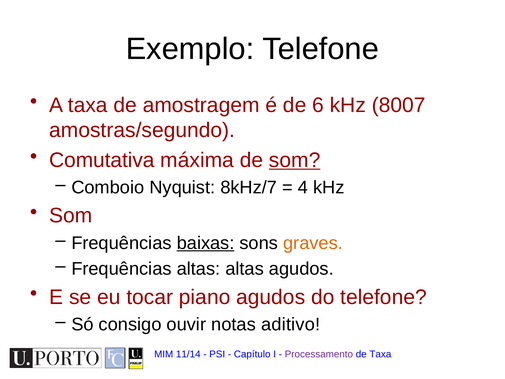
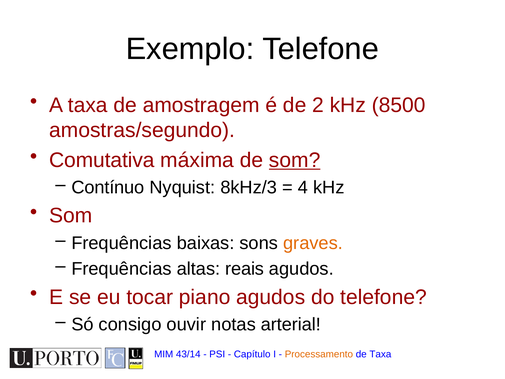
6: 6 -> 2
8007: 8007 -> 8500
Comboio: Comboio -> Contínuo
8kHz/7: 8kHz/7 -> 8kHz/3
baixas underline: present -> none
altas altas: altas -> reais
aditivo: aditivo -> arterial
11/14: 11/14 -> 43/14
Processamento colour: purple -> orange
